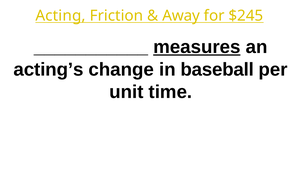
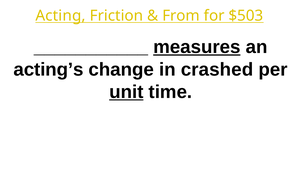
Away: Away -> From
$245: $245 -> $503
baseball: baseball -> crashed
unit underline: none -> present
